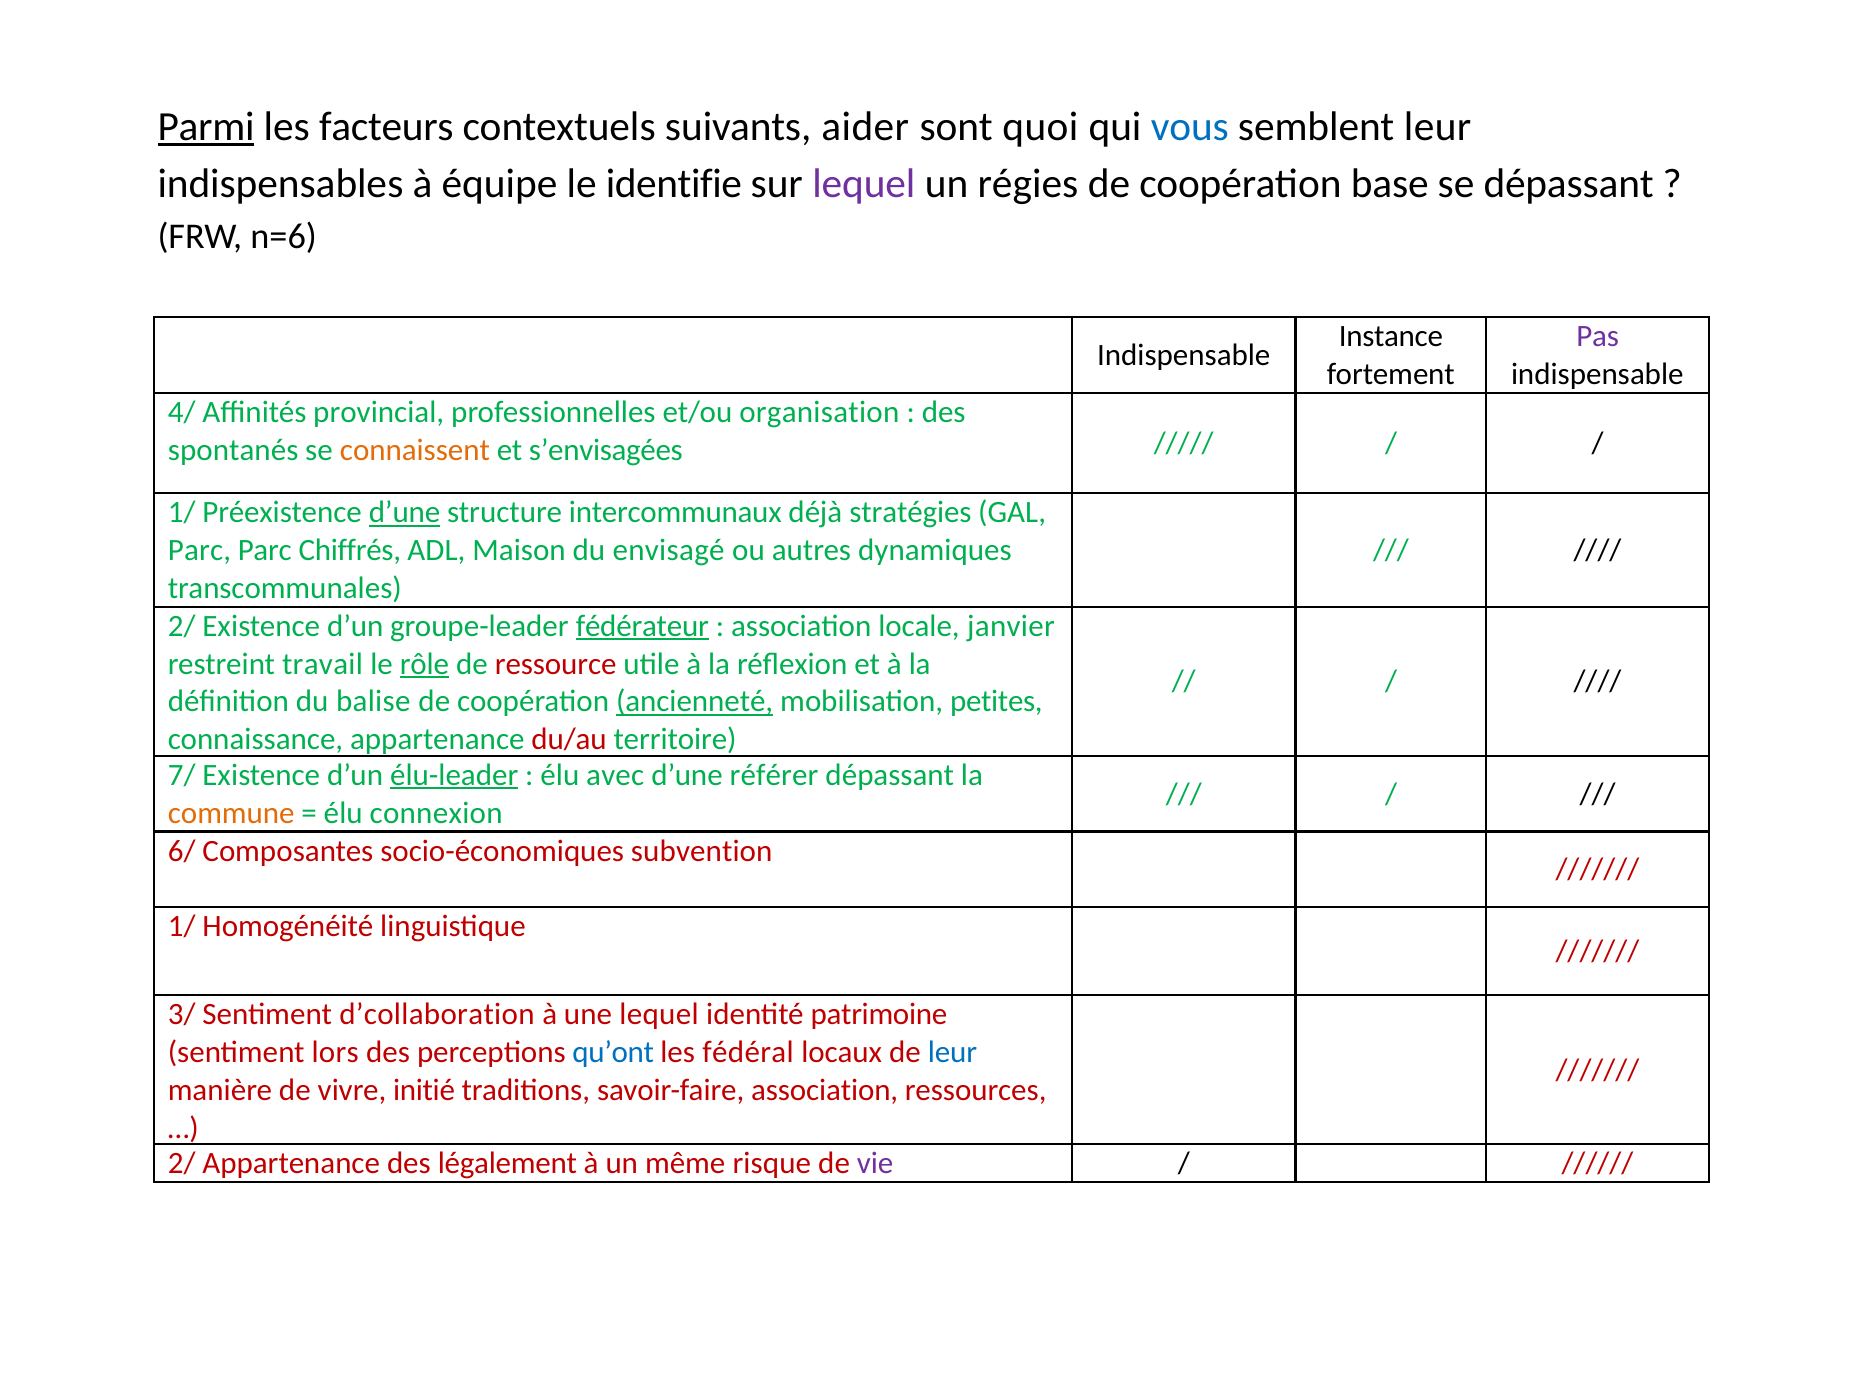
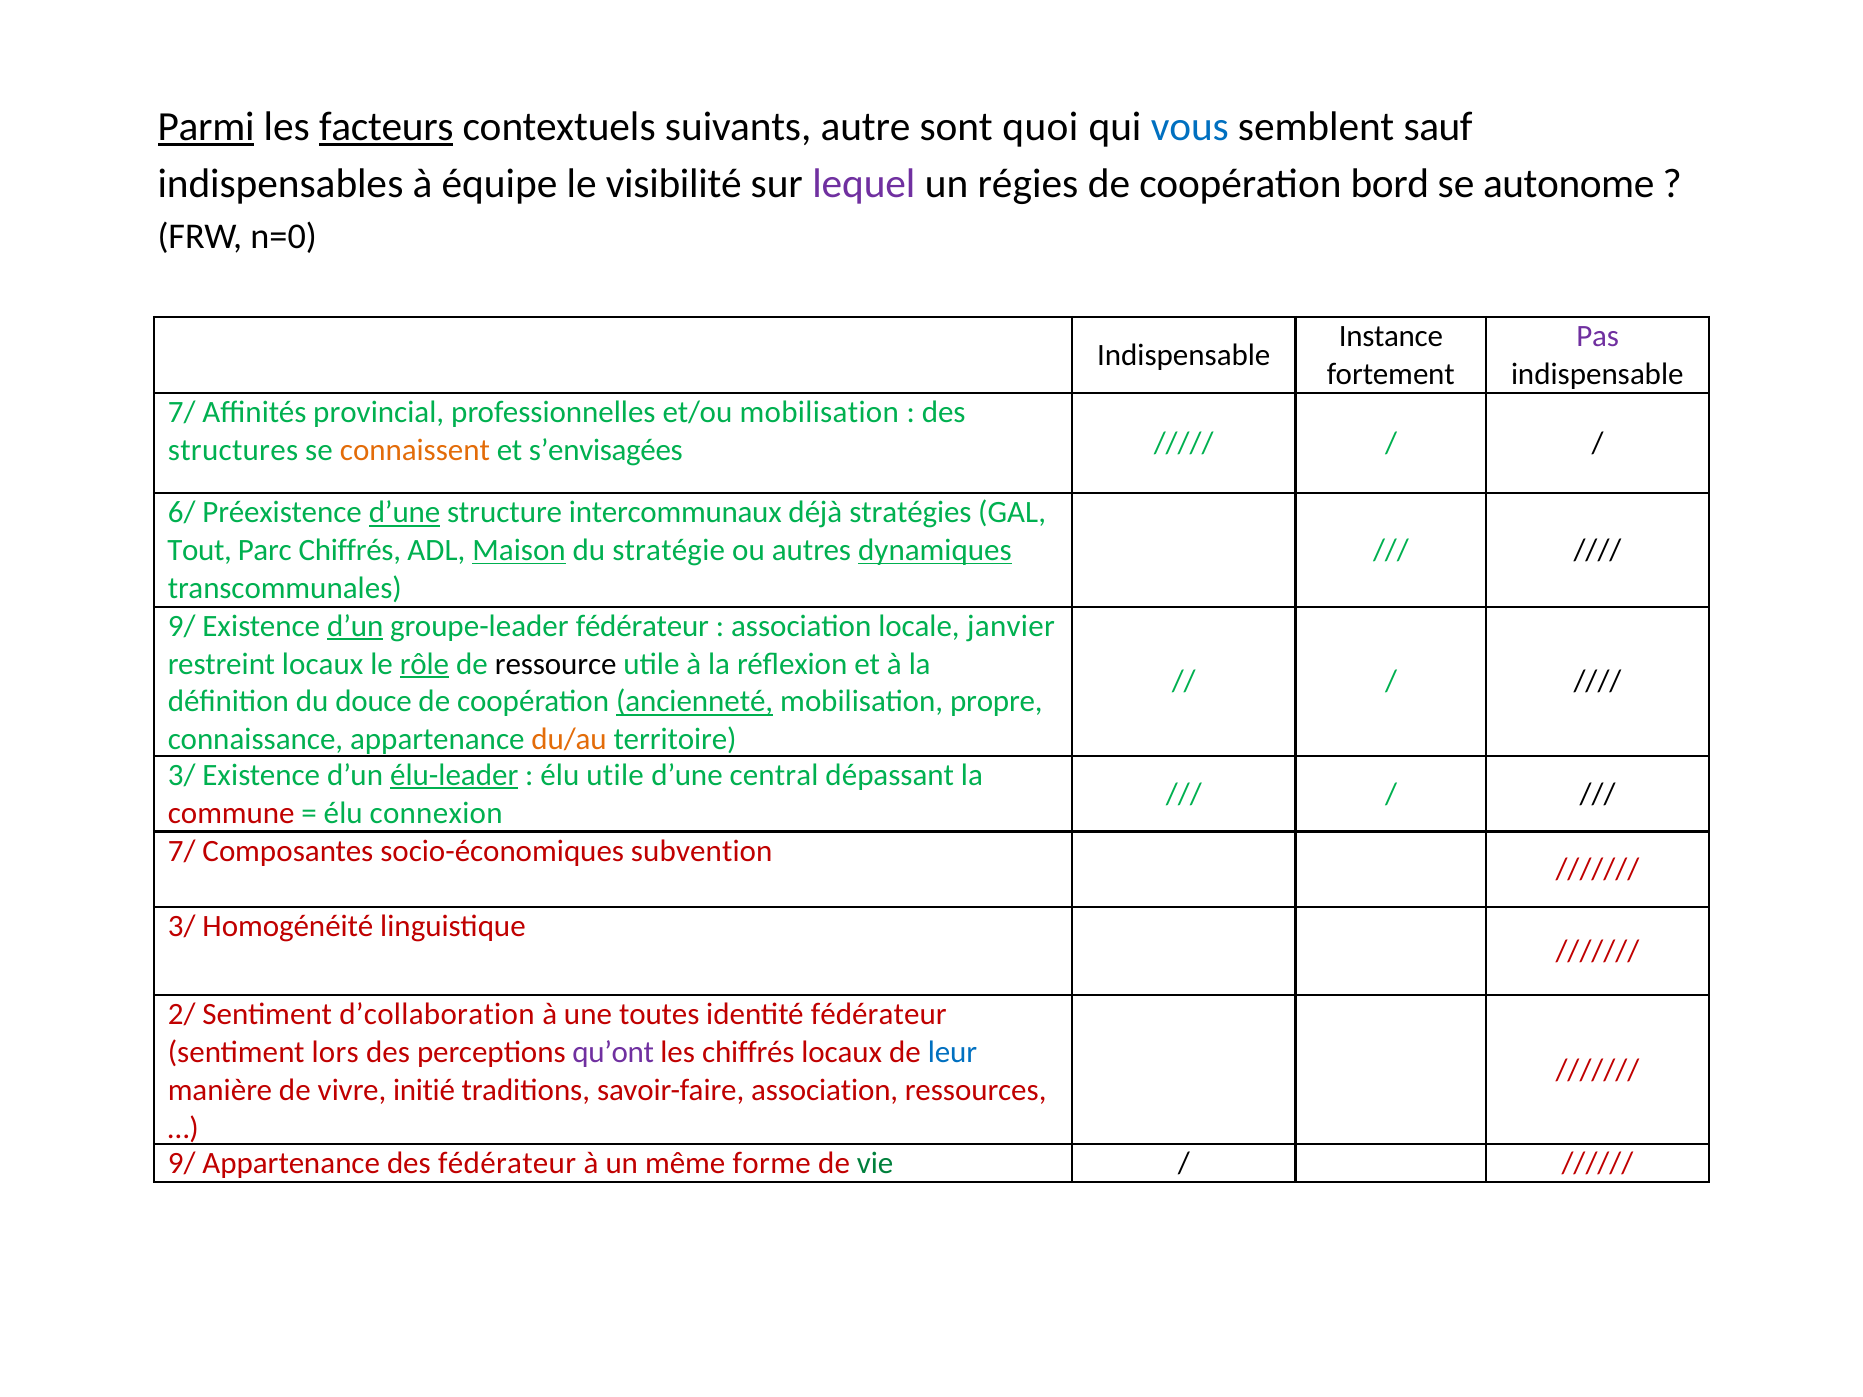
facteurs underline: none -> present
aider: aider -> autre
semblent leur: leur -> sauf
identifie: identifie -> visibilité
base: base -> bord
se dépassant: dépassant -> autonome
n=6: n=6 -> n=0
4/ at (182, 412): 4/ -> 7/
et/ou organisation: organisation -> mobilisation
spontanés: spontanés -> structures
1/ at (182, 512): 1/ -> 6/
Parc at (199, 550): Parc -> Tout
Maison underline: none -> present
envisagé: envisagé -> stratégie
dynamiques underline: none -> present
2/ at (182, 626): 2/ -> 9/
d’un at (355, 626) underline: none -> present
fédérateur at (642, 626) underline: present -> none
restreint travail: travail -> locaux
ressource colour: red -> black
balise: balise -> douce
petites: petites -> propre
du/au colour: red -> orange
7/ at (182, 775): 7/ -> 3/
élu avec: avec -> utile
référer: référer -> central
commune colour: orange -> red
6/ at (182, 851): 6/ -> 7/
1/ at (182, 927): 1/ -> 3/
3/: 3/ -> 2/
une lequel: lequel -> toutes
identité patrimoine: patrimoine -> fédérateur
qu’ont colour: blue -> purple
les fédéral: fédéral -> chiffrés
2/ at (182, 1164): 2/ -> 9/
des légalement: légalement -> fédérateur
risque: risque -> forme
vie colour: purple -> green
